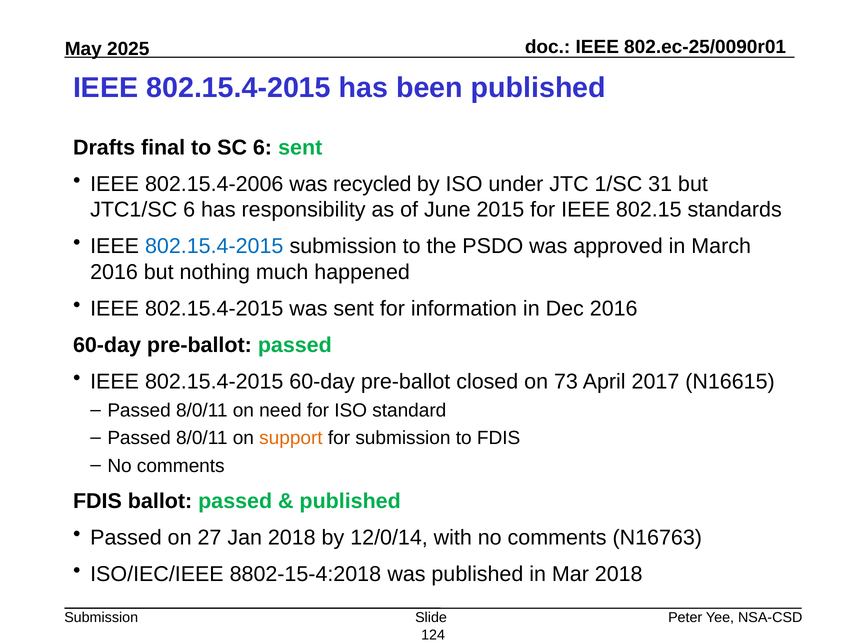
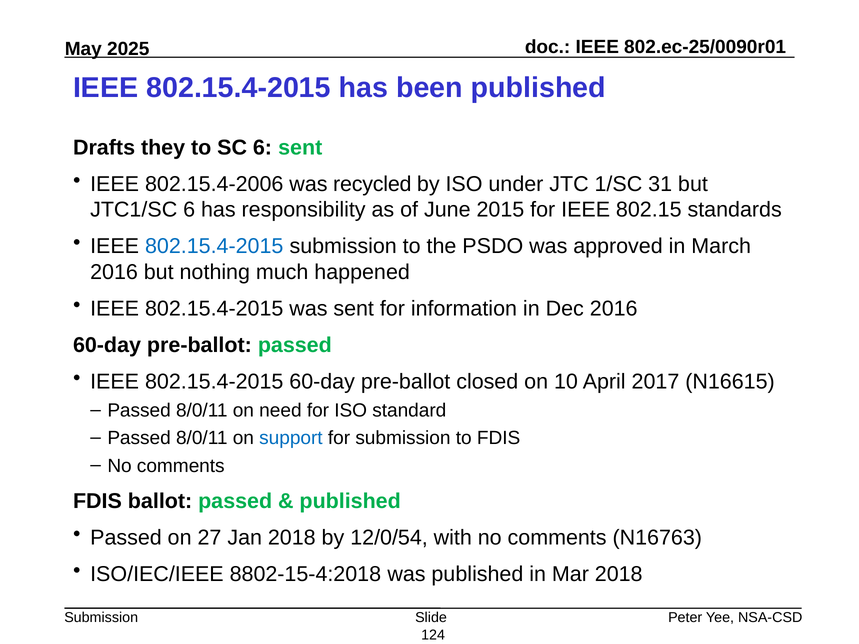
final: final -> they
73: 73 -> 10
support colour: orange -> blue
12/0/14: 12/0/14 -> 12/0/54
